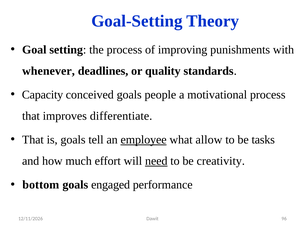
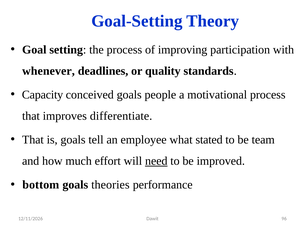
punishments: punishments -> participation
employee underline: present -> none
allow: allow -> stated
tasks: tasks -> team
creativity: creativity -> improved
engaged: engaged -> theories
